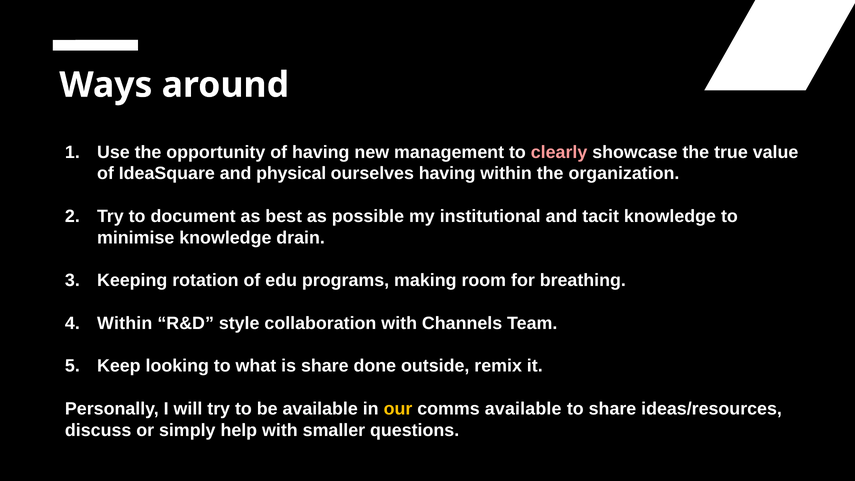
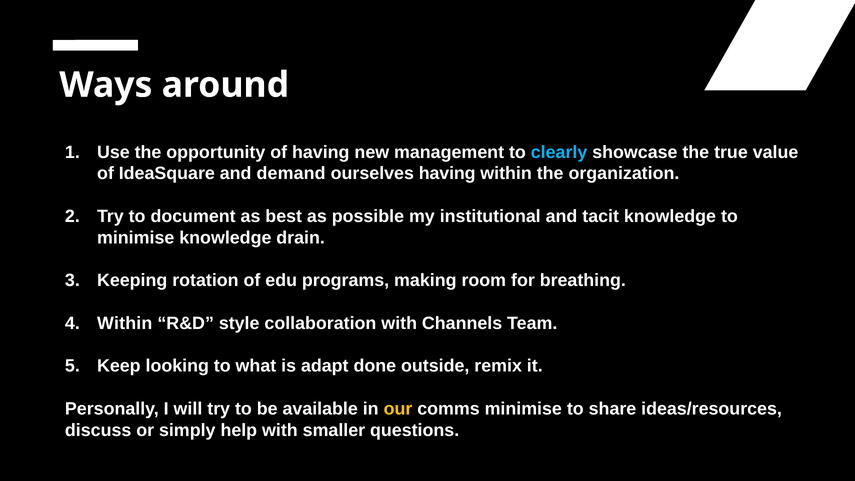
clearly colour: pink -> light blue
physical: physical -> demand
is share: share -> adapt
comms available: available -> minimise
